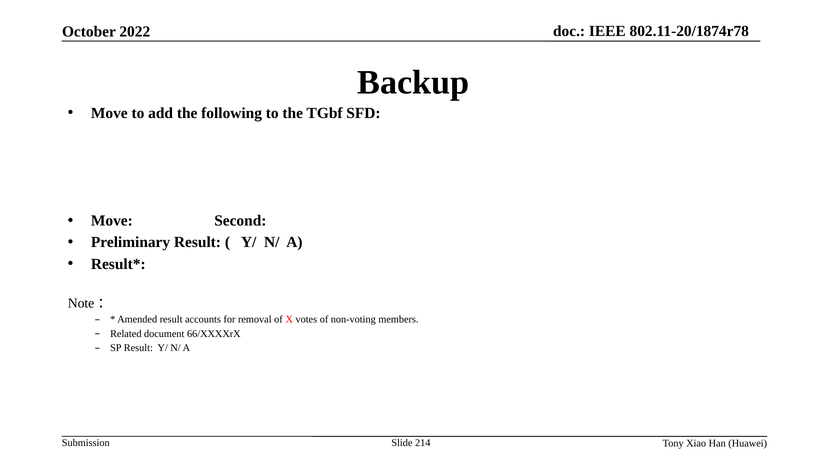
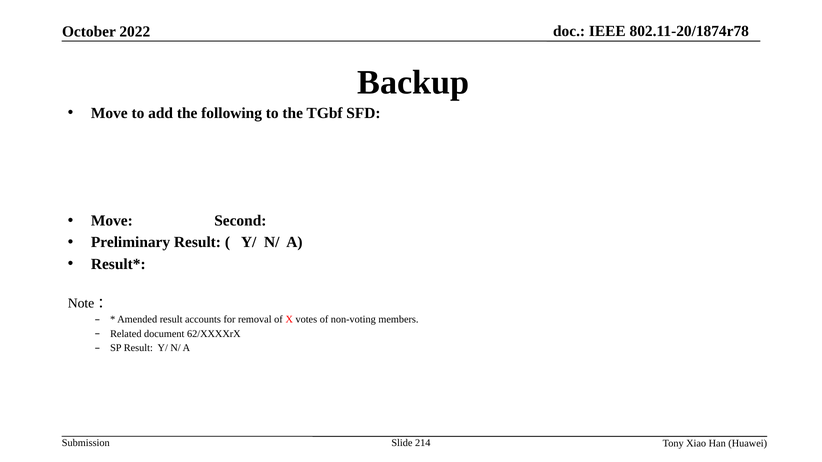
66/XXXXrX: 66/XXXXrX -> 62/XXXXrX
